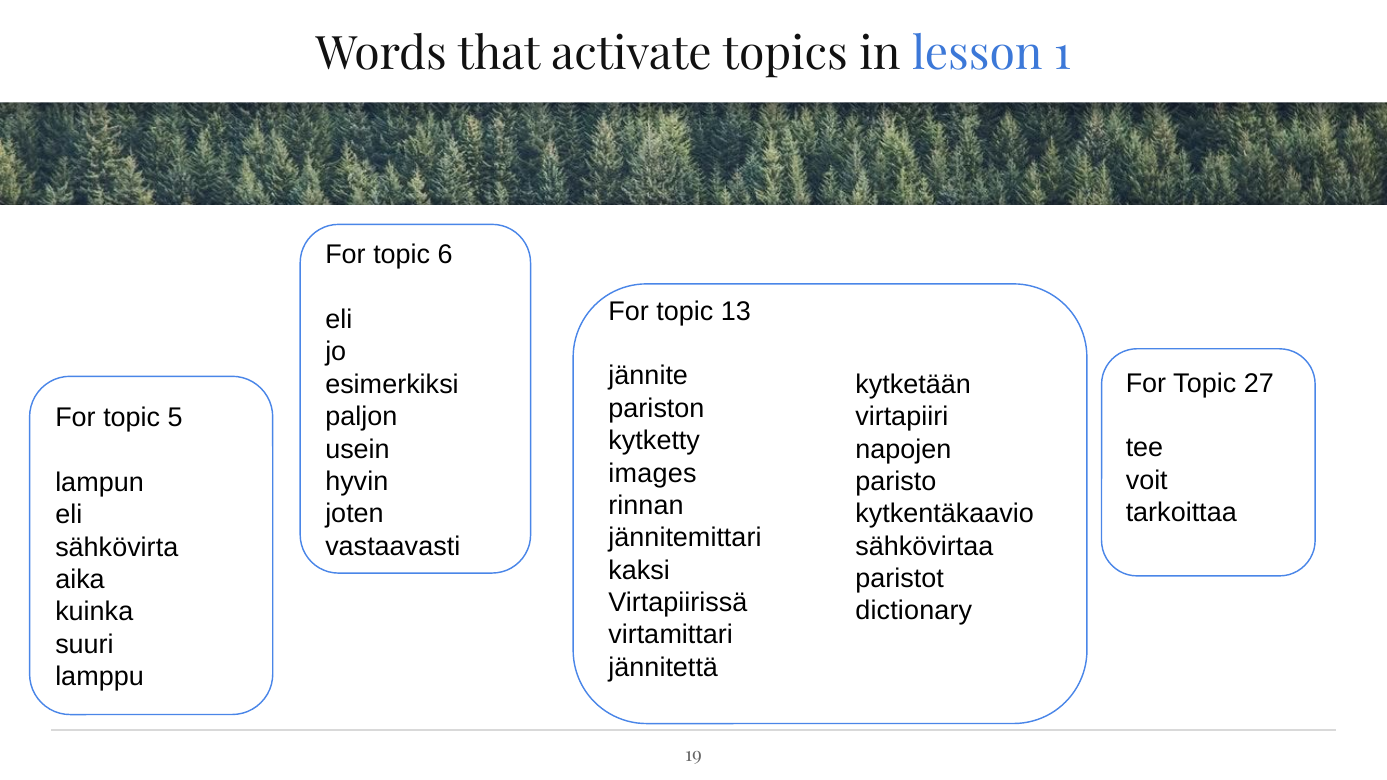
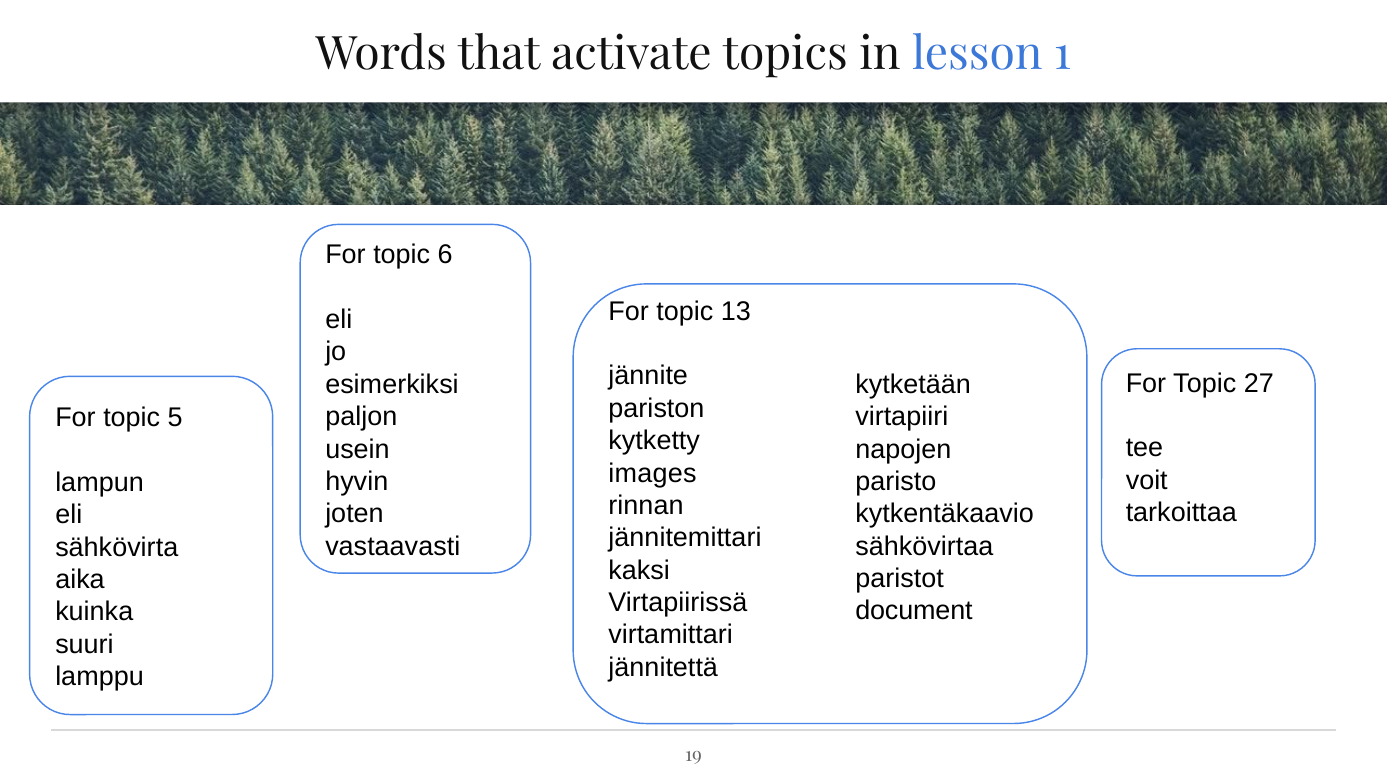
dictionary: dictionary -> document
